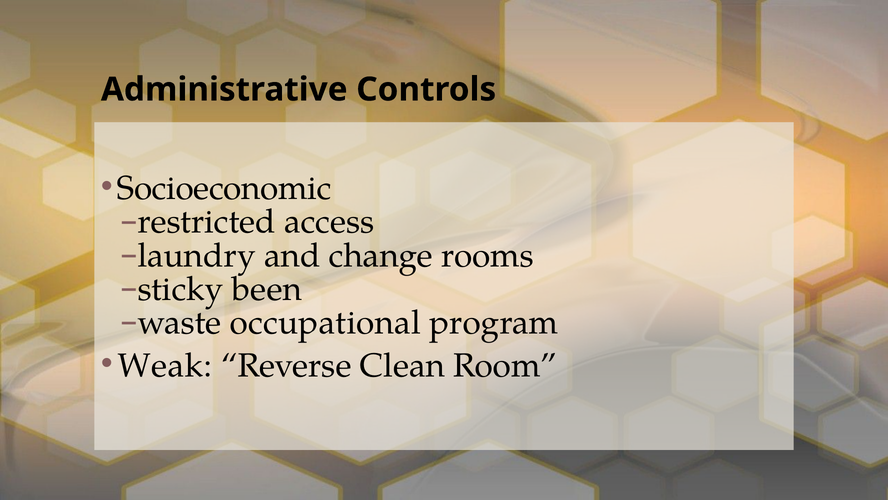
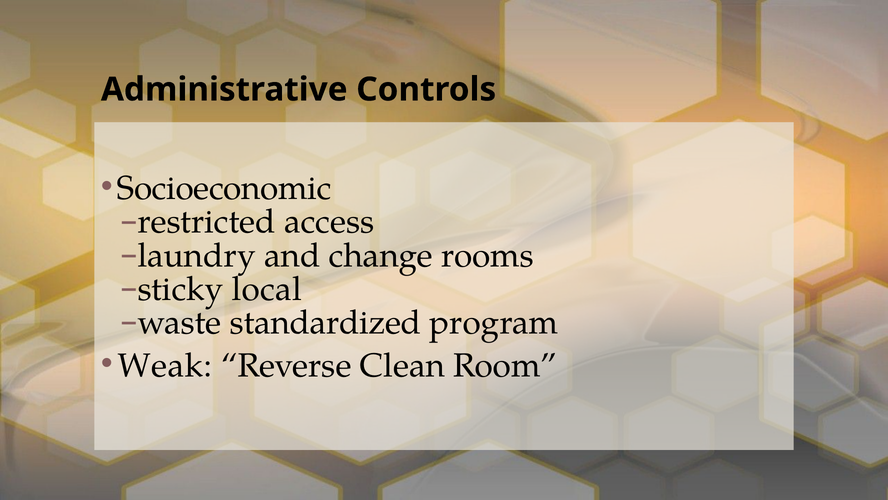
been: been -> local
occupational: occupational -> standardized
